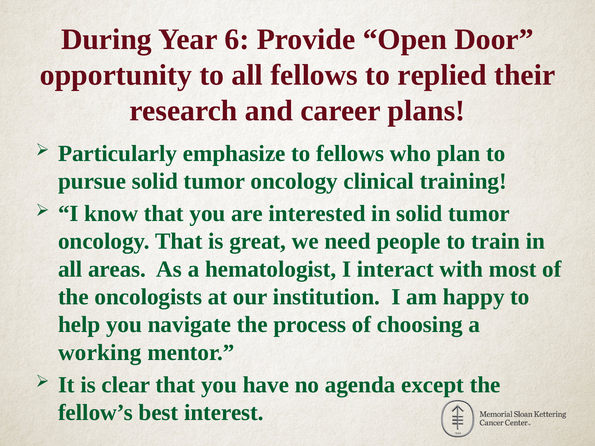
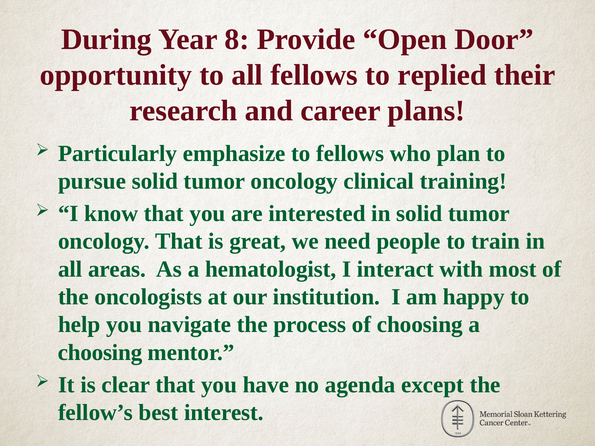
6: 6 -> 8
working at (100, 353): working -> choosing
